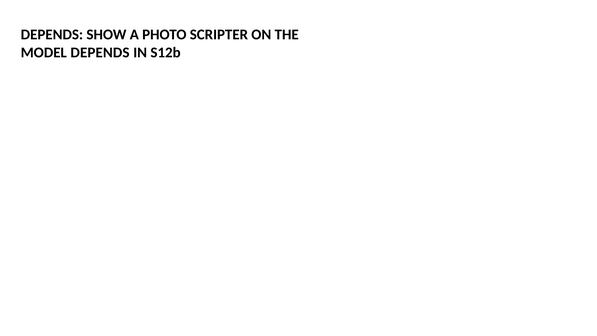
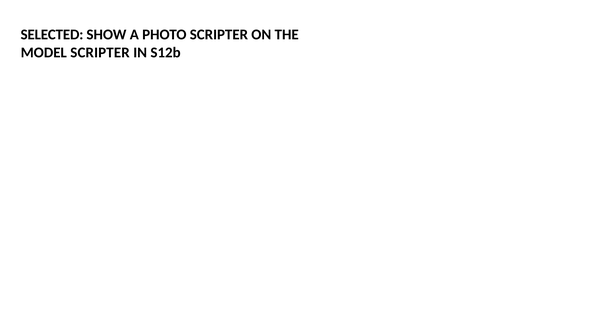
DEPENDS at (52, 34): DEPENDS -> SELECTED
MODEL DEPENDS: DEPENDS -> SCRIPTER
